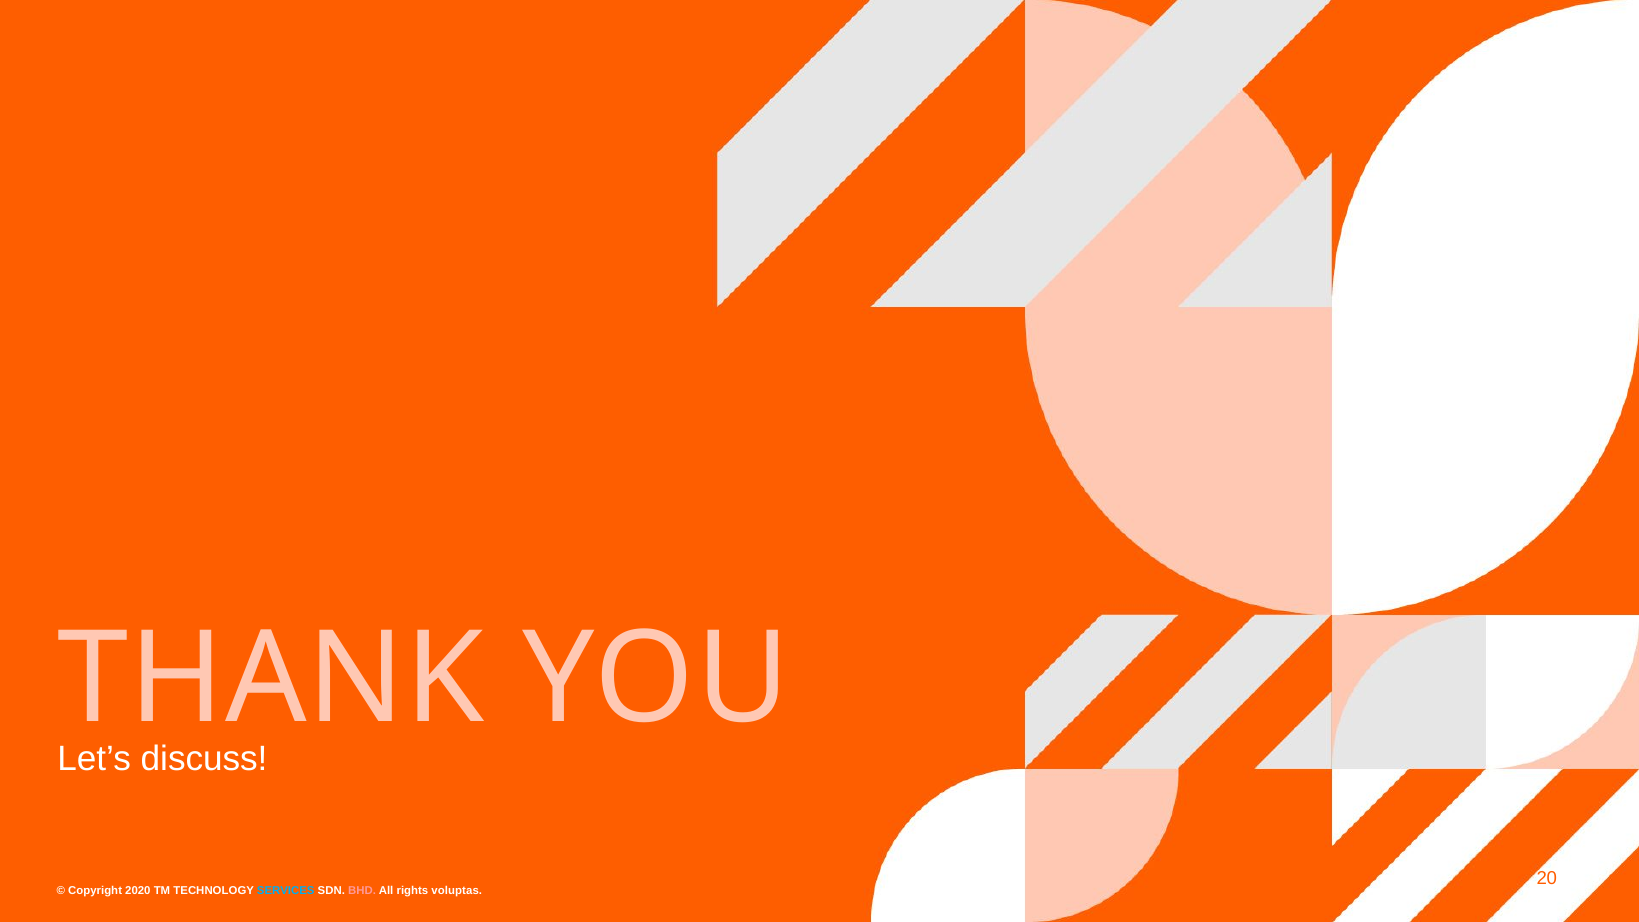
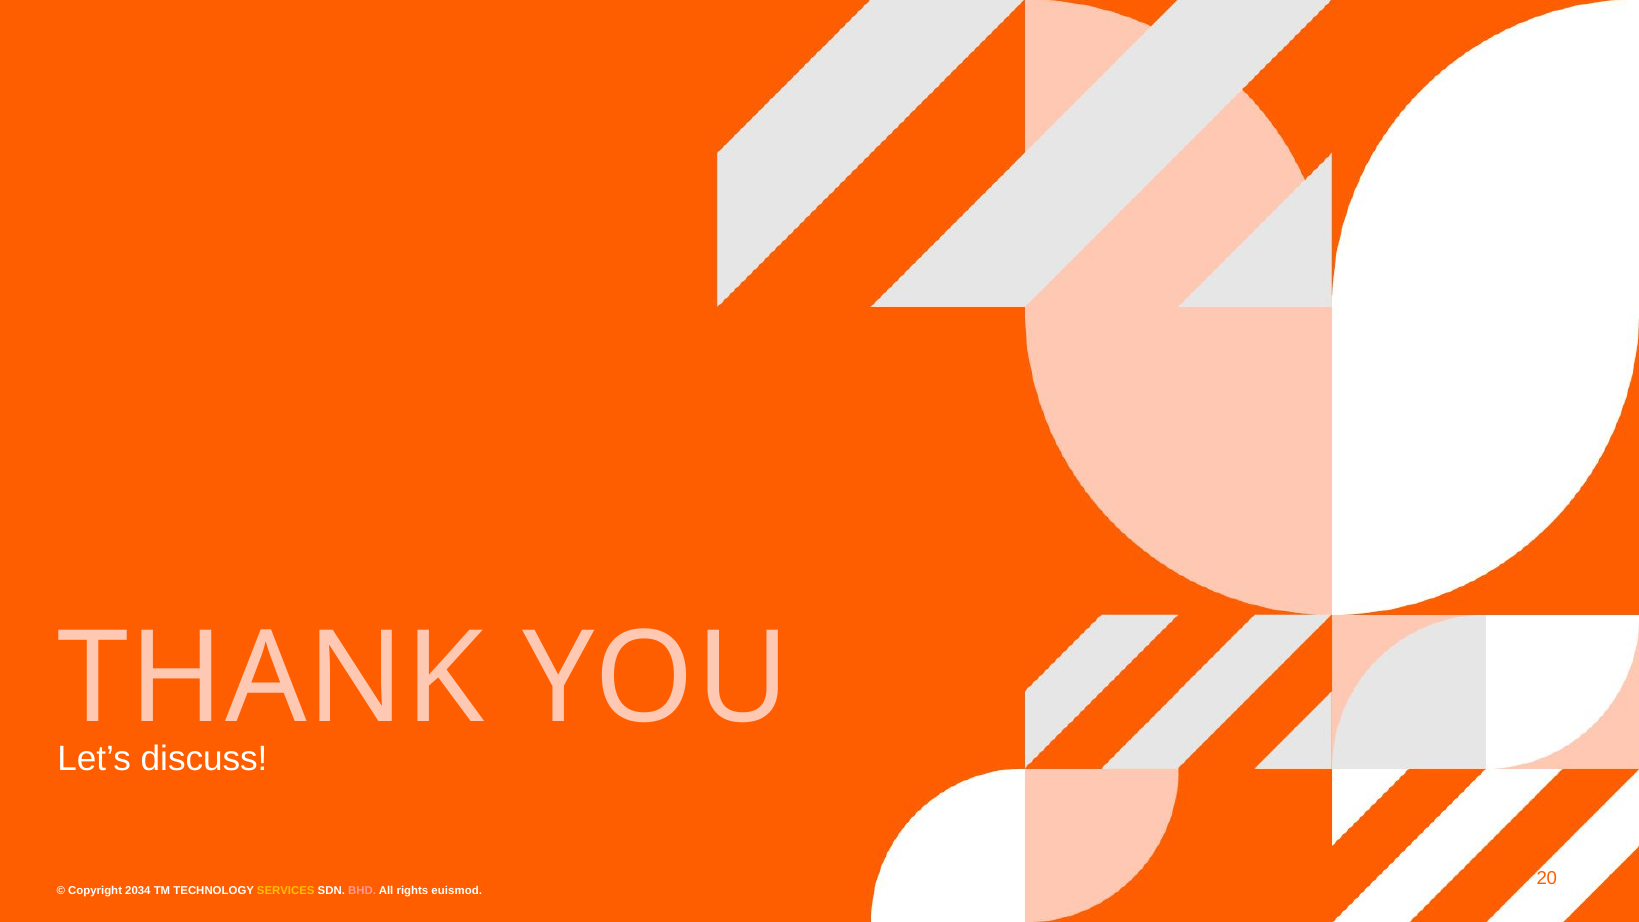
2020: 2020 -> 2034
SERVICES colour: light blue -> yellow
voluptas: voluptas -> euismod
